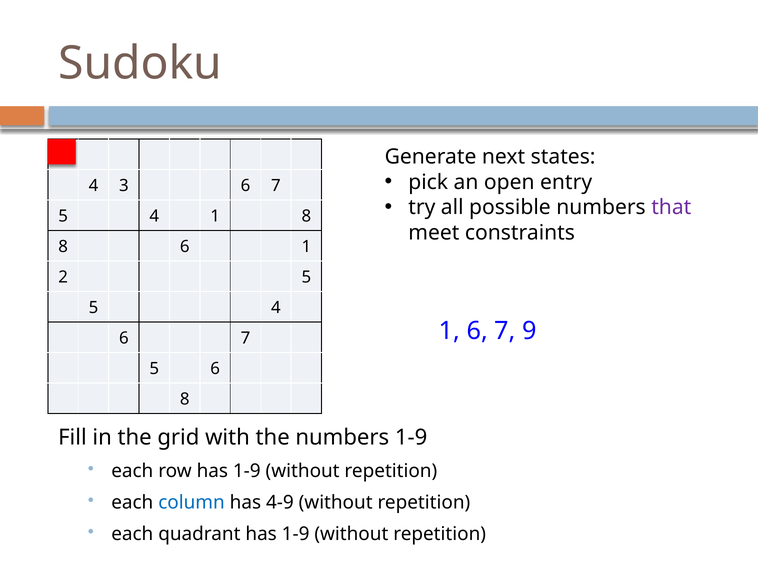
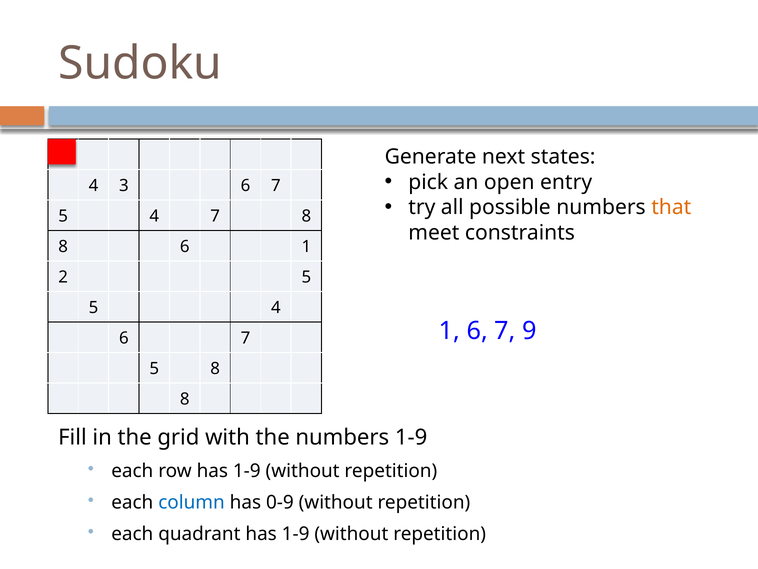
that colour: purple -> orange
4 1: 1 -> 7
5 6: 6 -> 8
4-9: 4-9 -> 0-9
